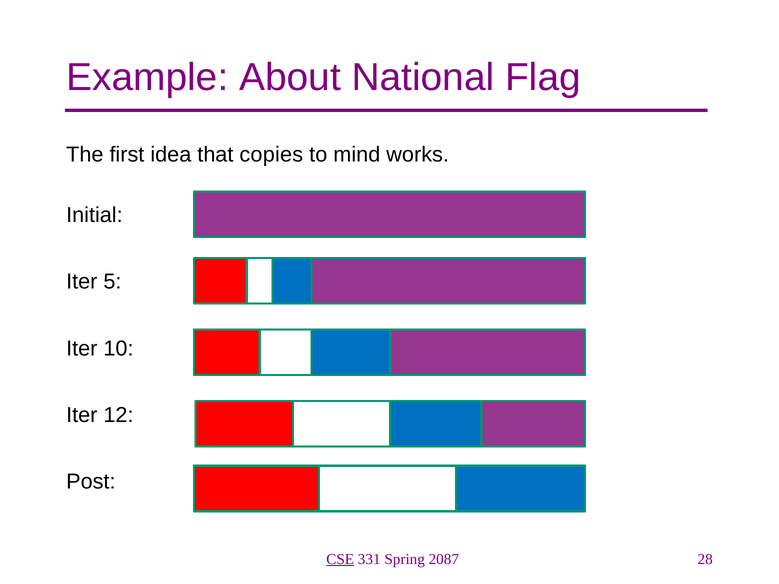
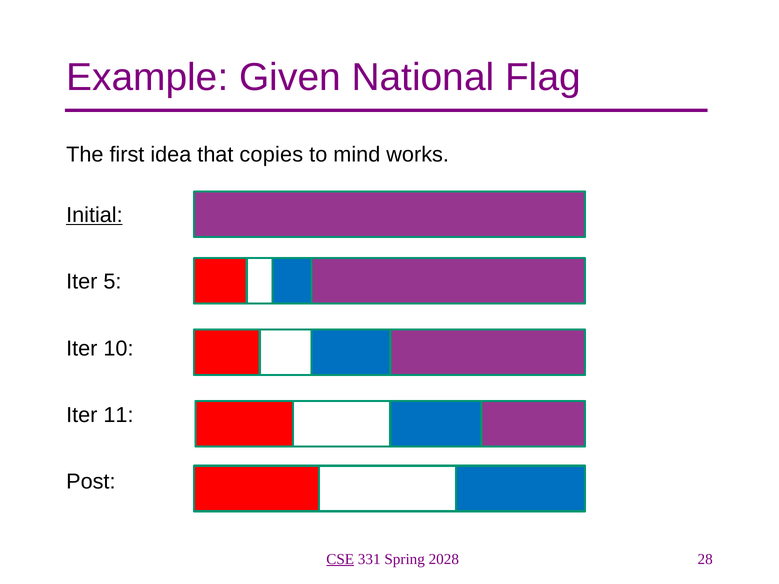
About: About -> Given
Initial underline: none -> present
12: 12 -> 11
2087: 2087 -> 2028
